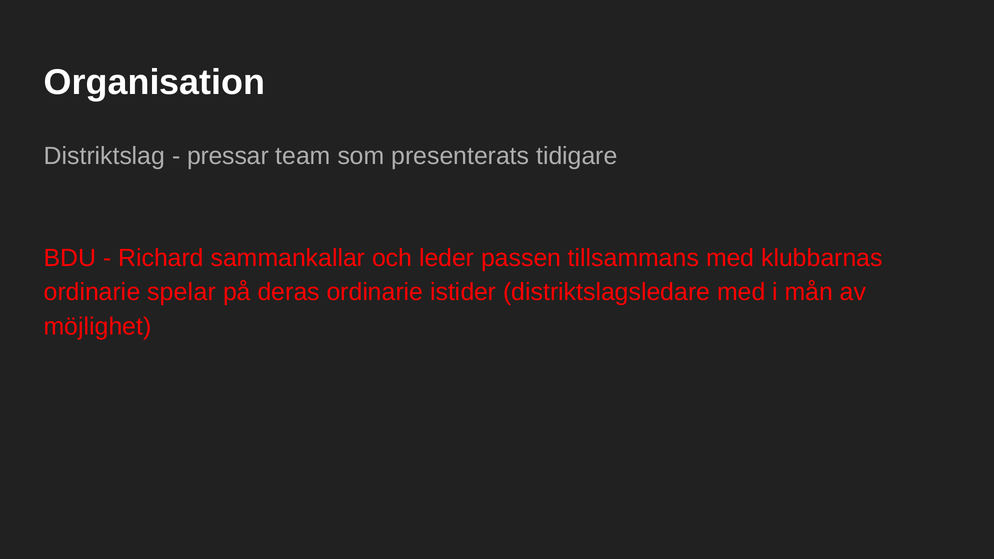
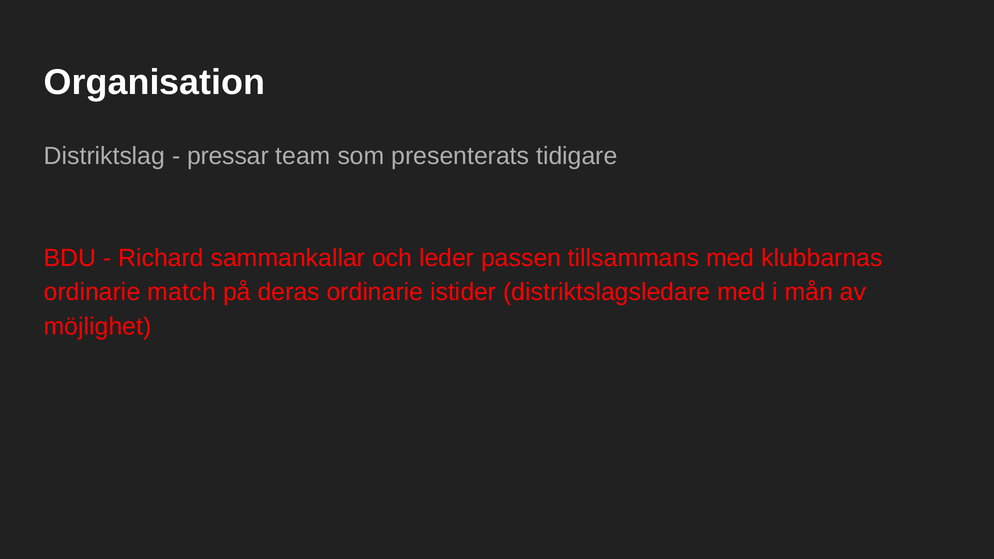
spelar: spelar -> match
